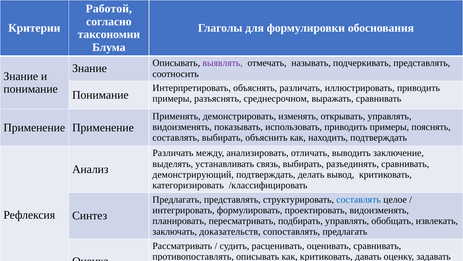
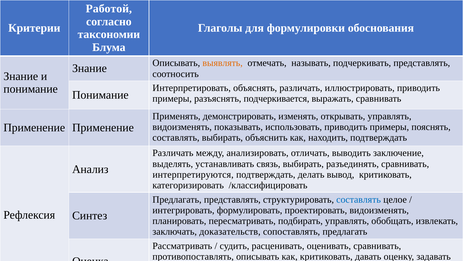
выявлять colour: purple -> orange
среднесрочном: среднесрочном -> подчеркивается
демонстрирующий: демонстрирующий -> интерпретируются
